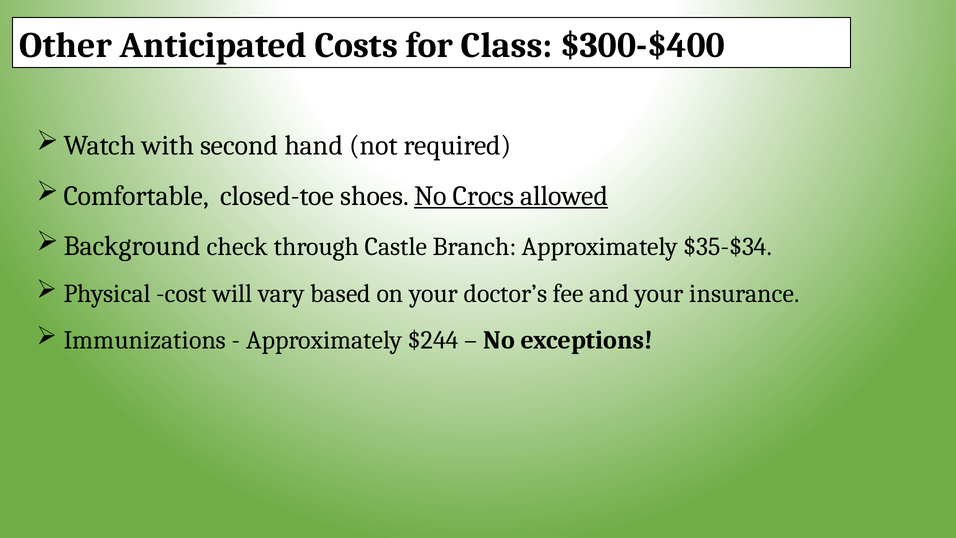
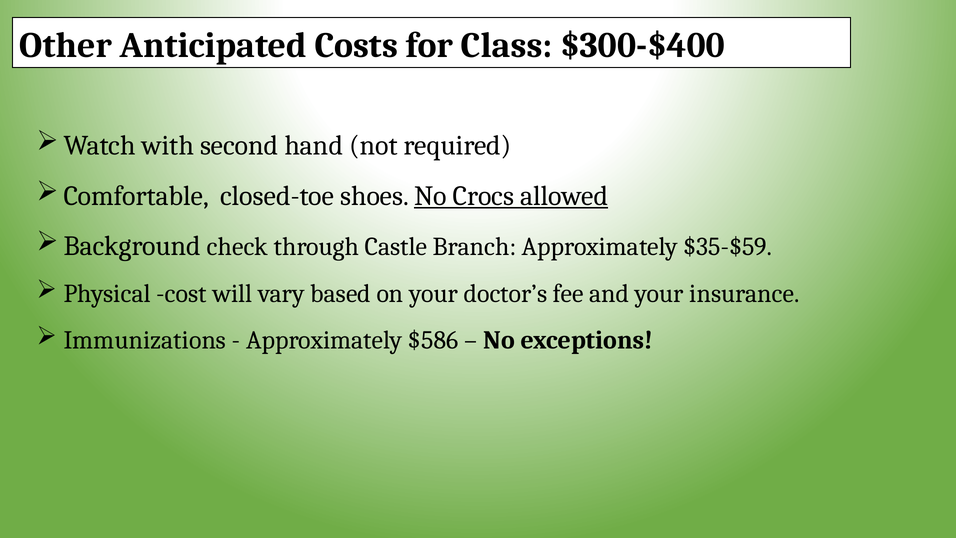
$35-$34: $35-$34 -> $35-$59
$244: $244 -> $586
